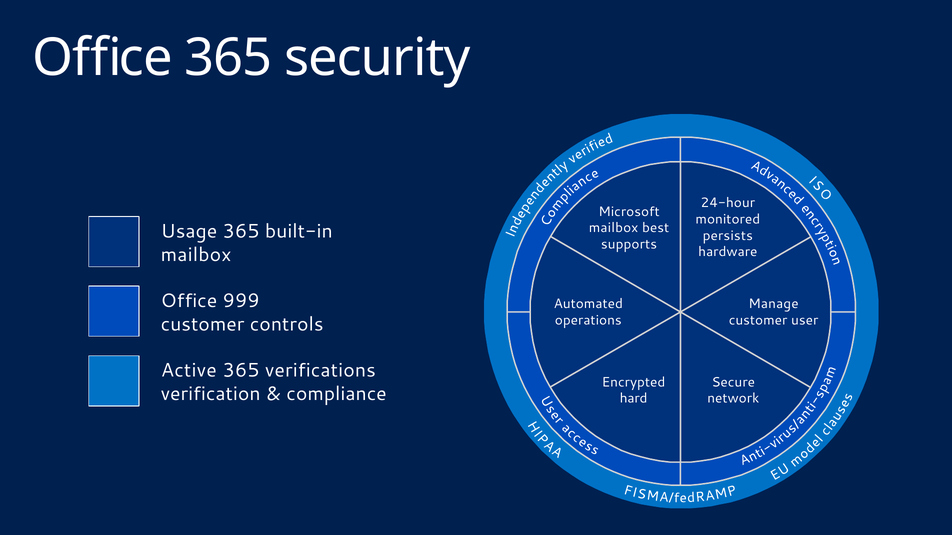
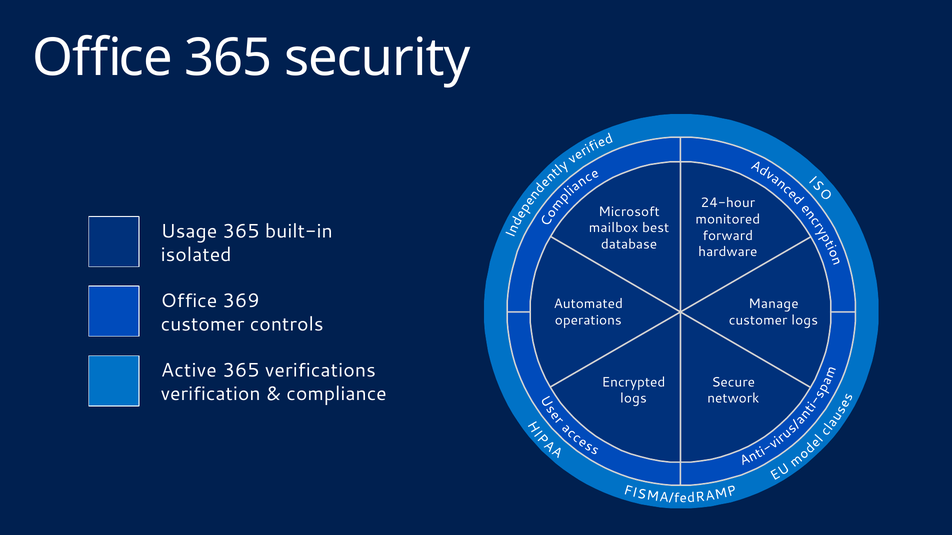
persists: persists -> forward
supports: supports -> database
mailbox at (196, 255): mailbox -> isolated
999: 999 -> 369
customer user: user -> logs
hard at (634, 399): hard -> logs
